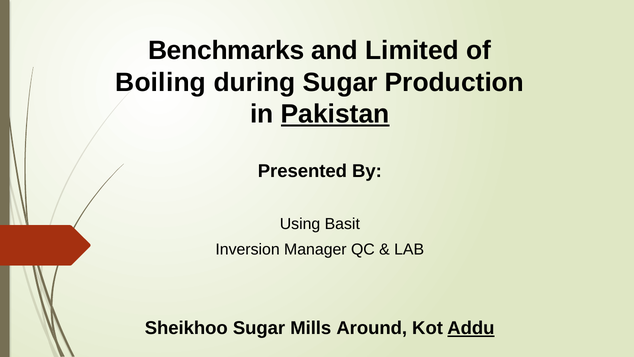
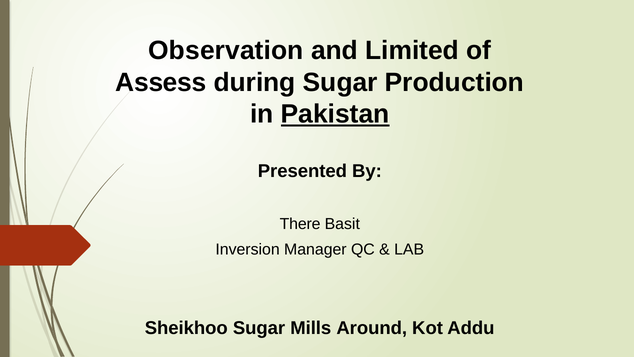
Benchmarks: Benchmarks -> Observation
Boiling: Boiling -> Assess
Using: Using -> There
Addu underline: present -> none
